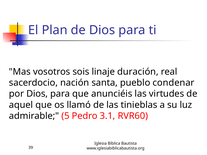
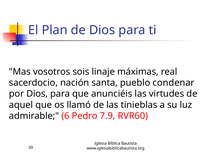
duración: duración -> máximas
5: 5 -> 6
3.1: 3.1 -> 7.9
